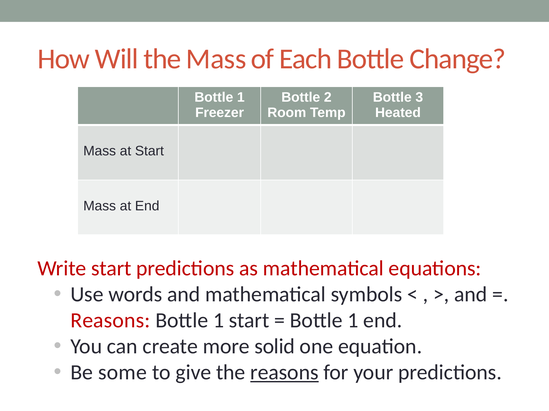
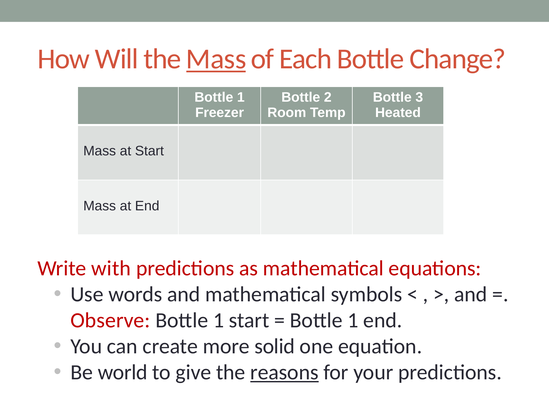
Mass at (216, 59) underline: none -> present
Write start: start -> with
Reasons at (110, 321): Reasons -> Observe
some: some -> world
